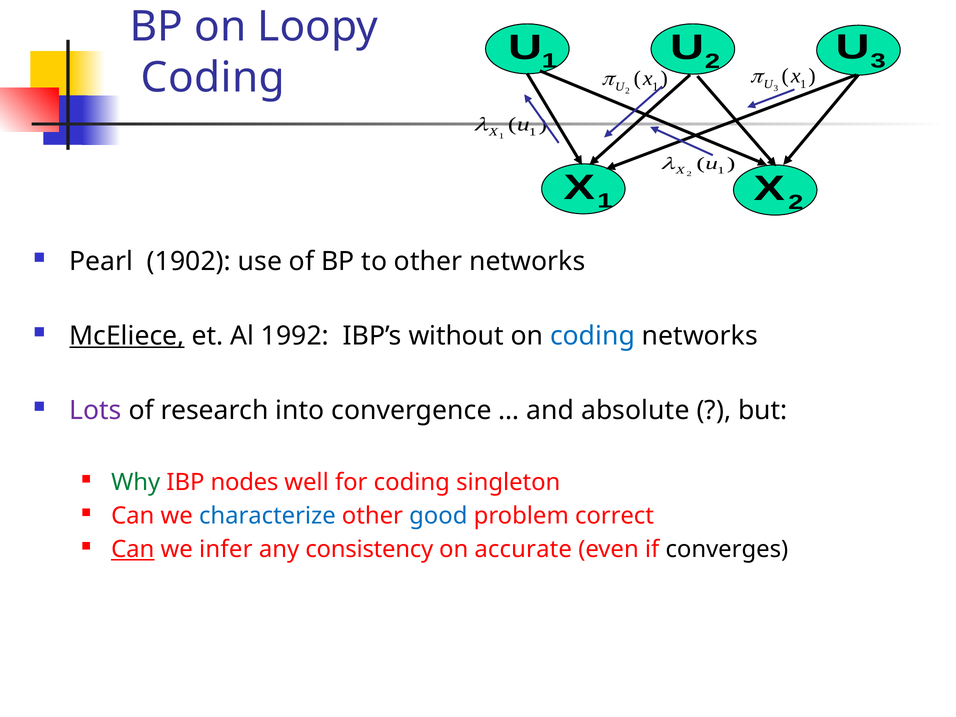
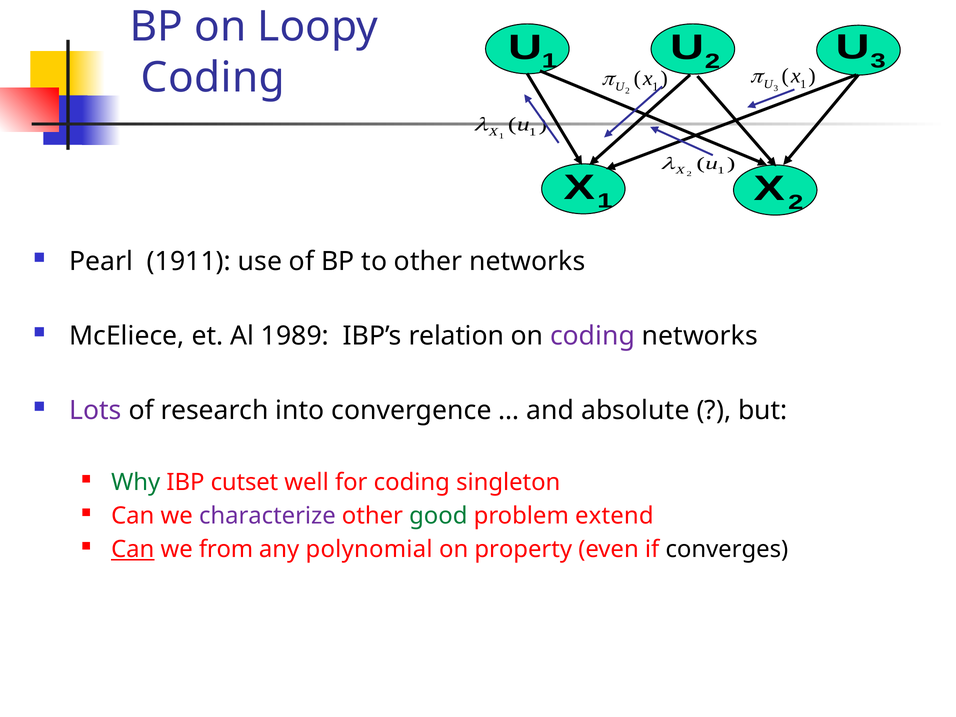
1902: 1902 -> 1911
McEliece underline: present -> none
1992: 1992 -> 1989
without: without -> relation
coding at (593, 336) colour: blue -> purple
nodes: nodes -> cutset
characterize colour: blue -> purple
good colour: blue -> green
correct: correct -> extend
infer: infer -> from
consistency: consistency -> polynomial
accurate: accurate -> property
